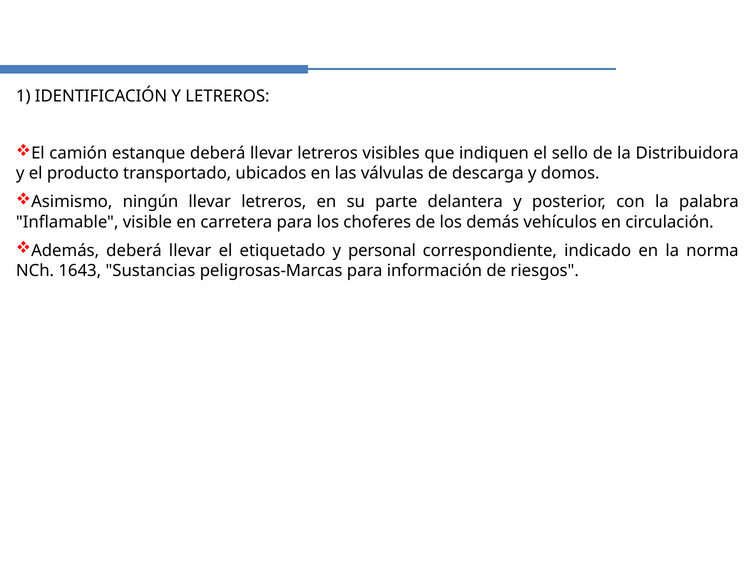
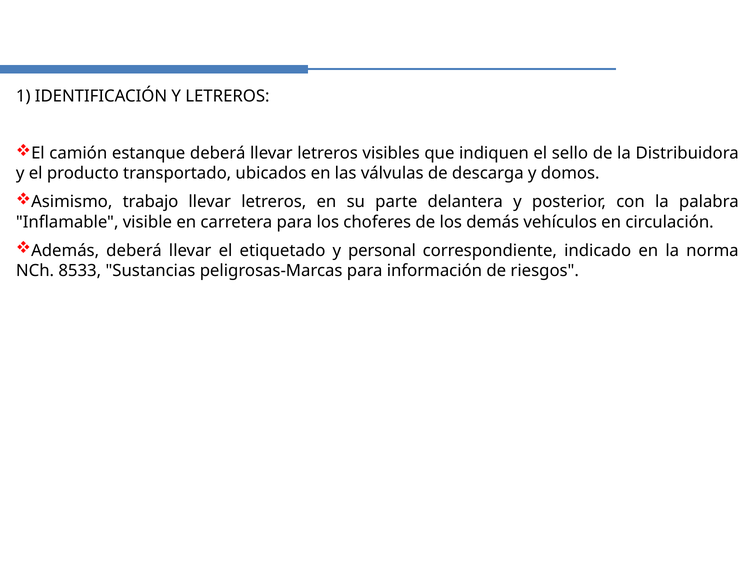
ningún: ningún -> trabajo
1643: 1643 -> 8533
